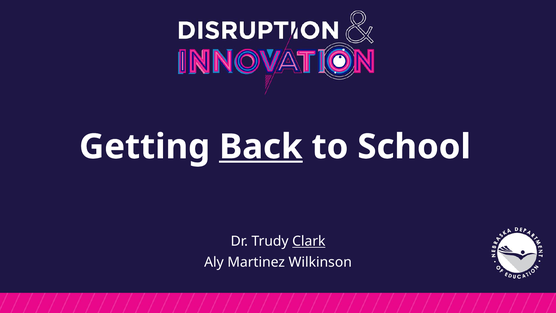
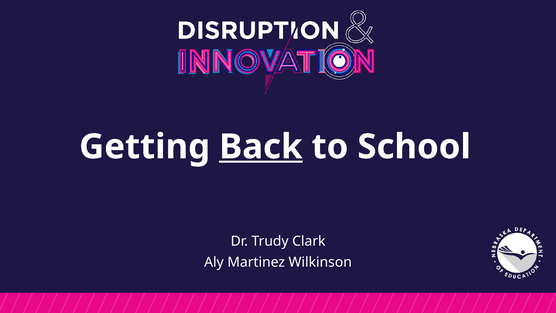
Clark underline: present -> none
